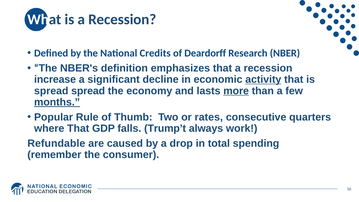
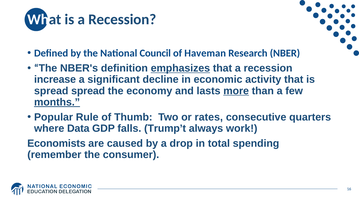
Credits: Credits -> Council
Deardorff: Deardorff -> Haveman
emphasizes underline: none -> present
activity underline: present -> none
where That: That -> Data
Refundable: Refundable -> Economists
